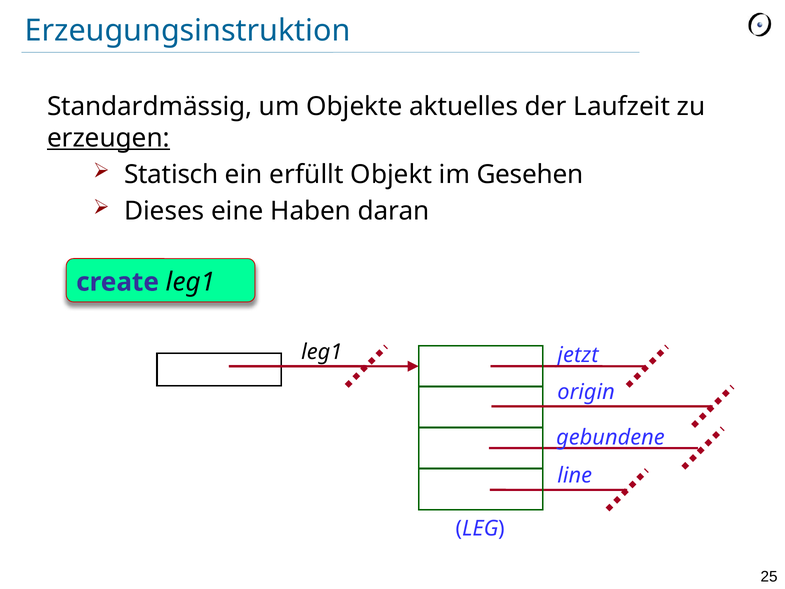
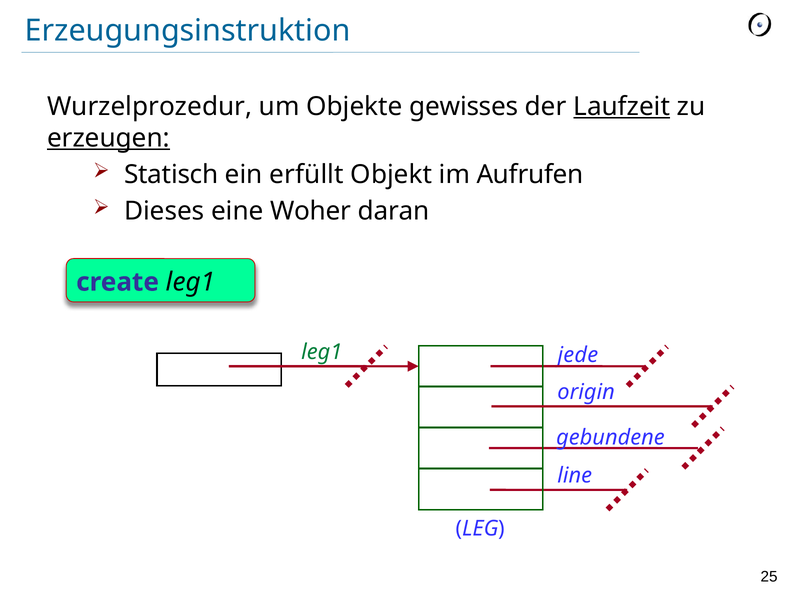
Standardmässig: Standardmässig -> Wurzelprozedur
aktuelles: aktuelles -> gewisses
Laufzeit underline: none -> present
Gesehen: Gesehen -> Aufrufen
Haben: Haben -> Woher
leg1 at (322, 352) colour: black -> green
jetzt: jetzt -> jede
